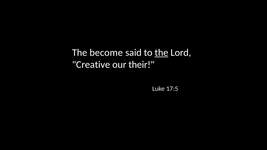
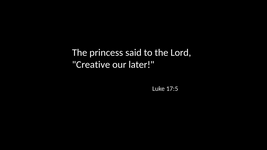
become: become -> princess
the at (161, 53) underline: present -> none
their: their -> later
